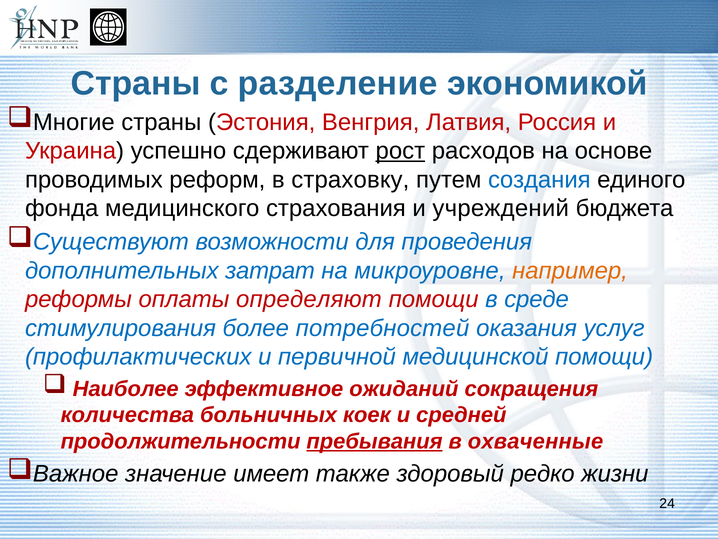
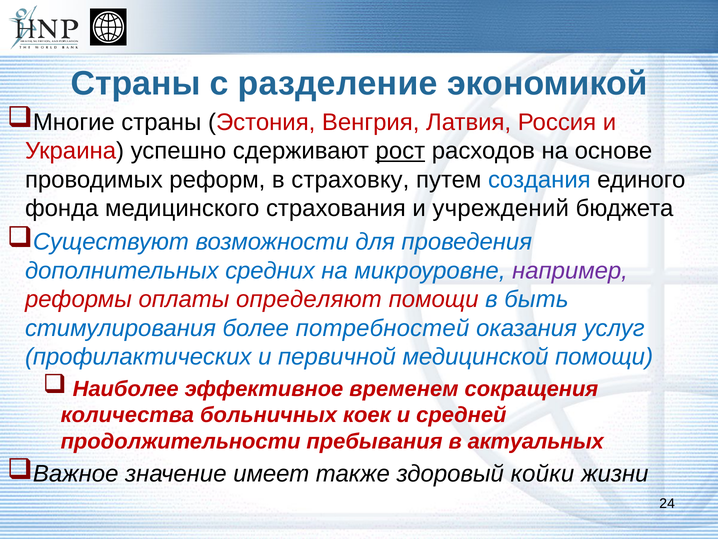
затрат: затрат -> средних
например colour: orange -> purple
среде: среде -> быть
ожиданий: ожиданий -> временем
пребывания underline: present -> none
охваченные: охваченные -> актуальных
редко: редко -> койки
